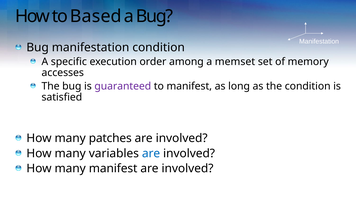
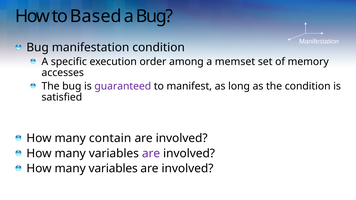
patches: patches -> contain
are at (151, 154) colour: blue -> purple
manifest at (113, 169): manifest -> variables
